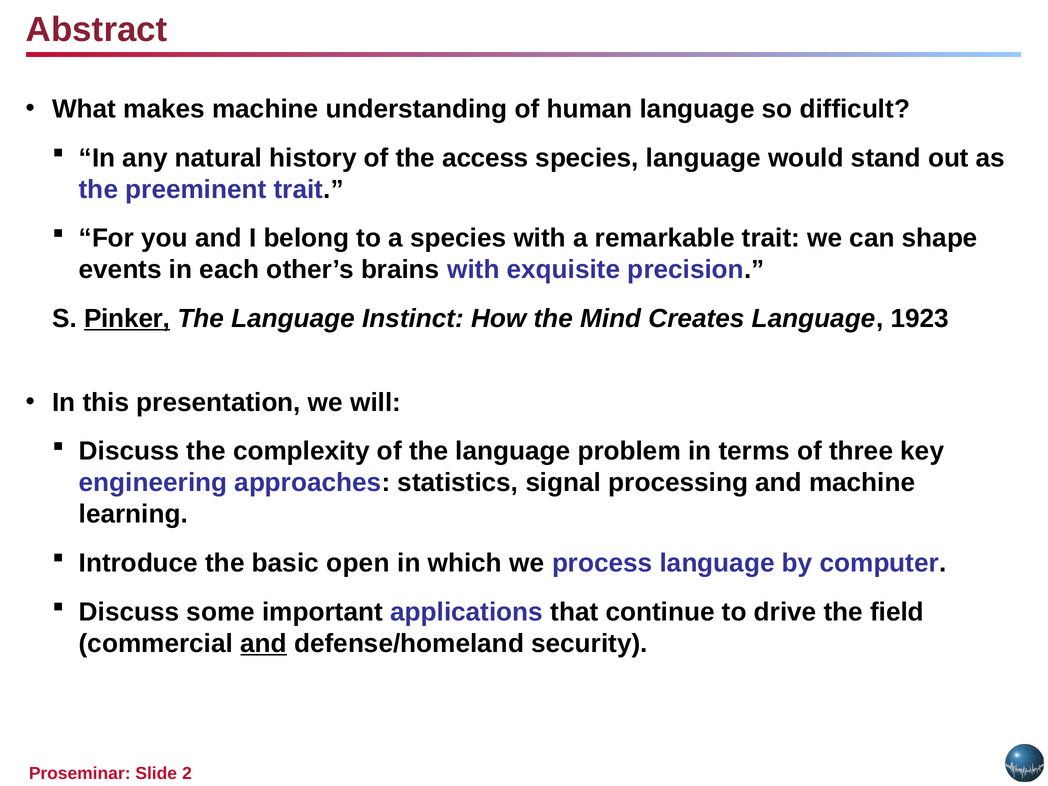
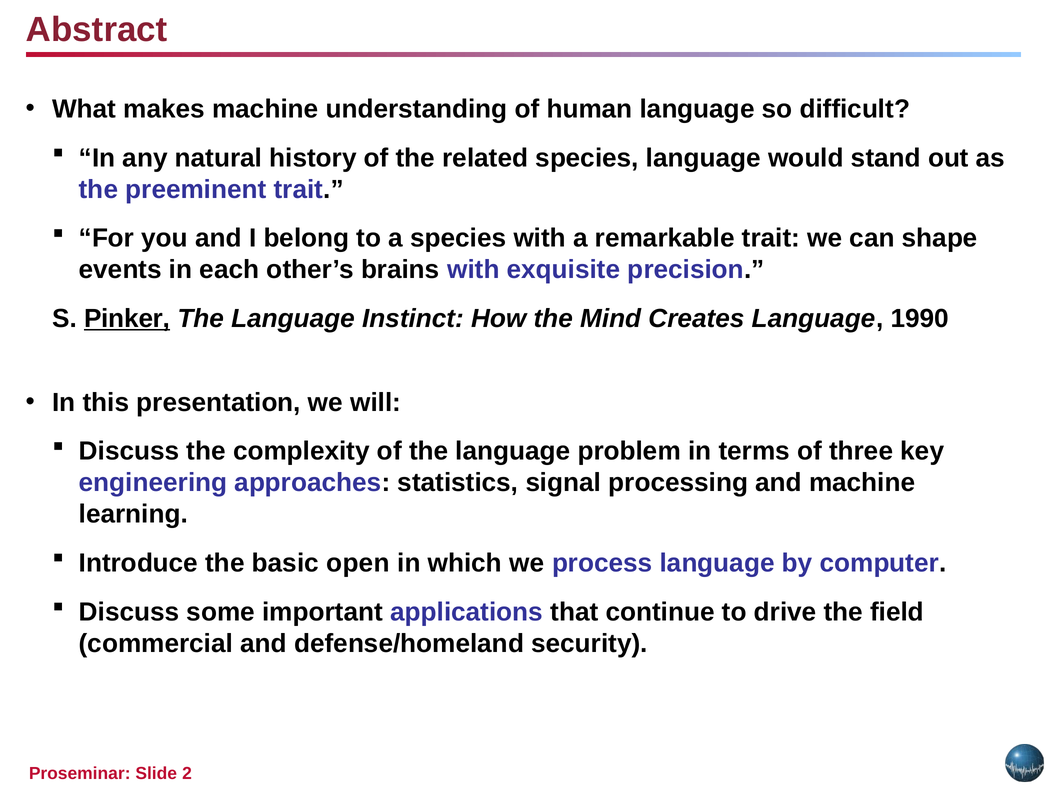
access: access -> related
1923: 1923 -> 1990
and at (264, 643) underline: present -> none
